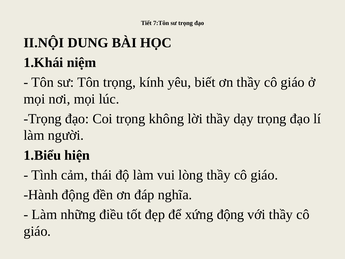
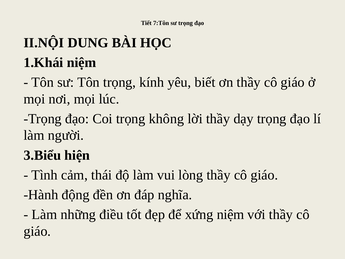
1.Biểu: 1.Biểu -> 3.Biểu
xứng động: động -> niệm
